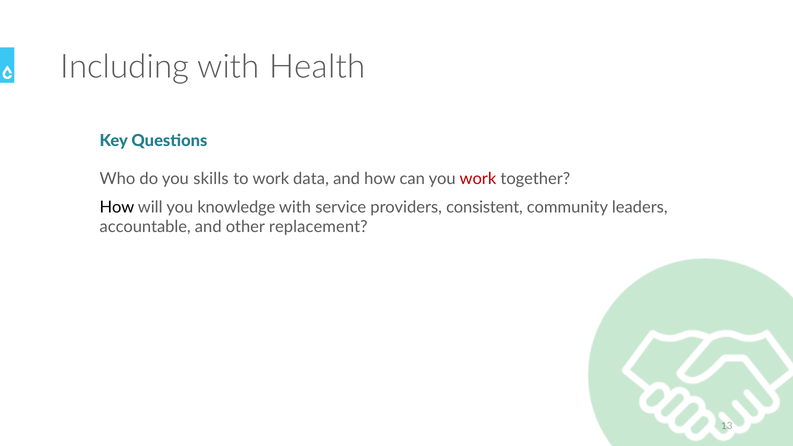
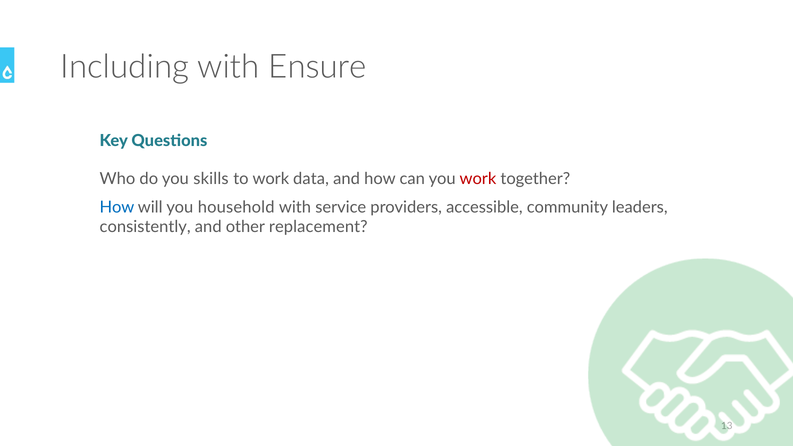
Health: Health -> Ensure
How at (117, 207) colour: black -> blue
knowledge: knowledge -> household
consistent: consistent -> accessible
accountable: accountable -> consistently
